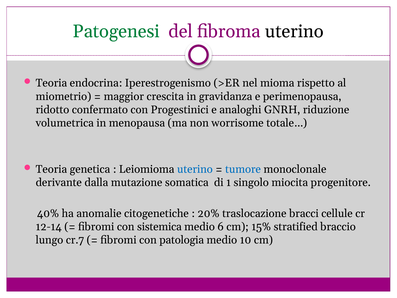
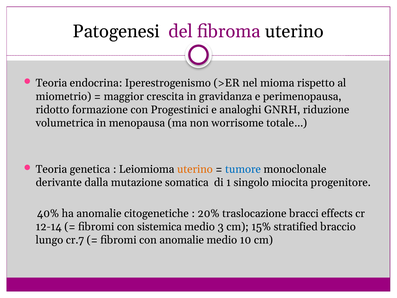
Patogenesi colour: green -> black
confermato: confermato -> formazione
uterino at (195, 169) colour: blue -> orange
cellule: cellule -> effects
6: 6 -> 3
con patologia: patologia -> anomalie
